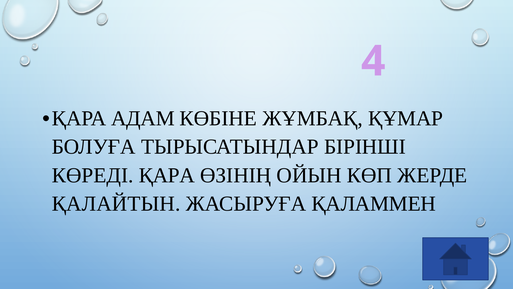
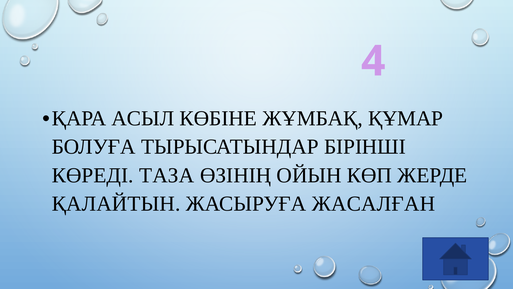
АДАМ: АДАМ -> АСЫЛ
КӨРЕДІ ҚАРА: ҚАРА -> ТАЗА
ҚАЛАММЕН: ҚАЛАММЕН -> ЖАСАЛҒАН
